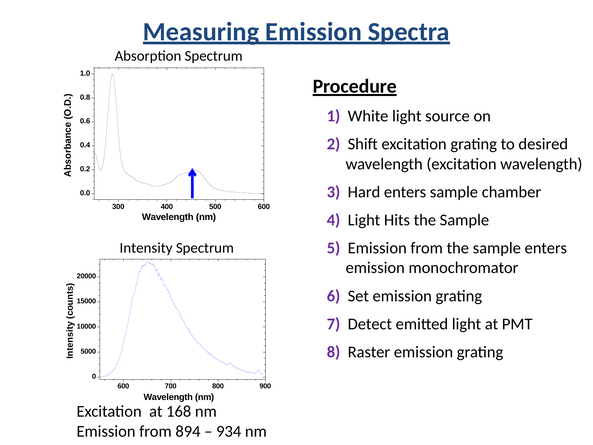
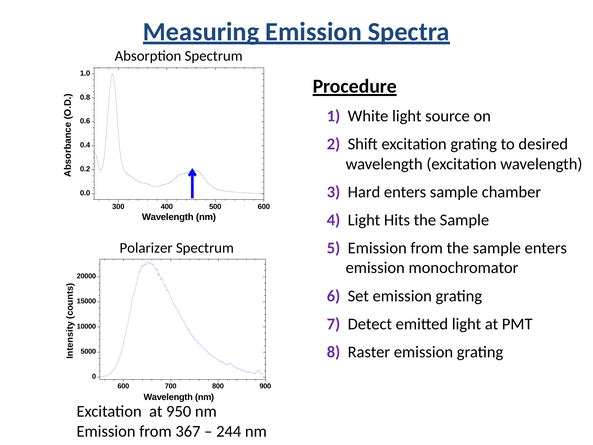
Intensity: Intensity -> Polarizer
168: 168 -> 950
894: 894 -> 367
934: 934 -> 244
